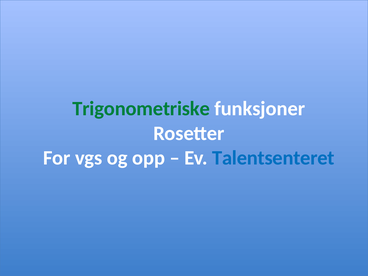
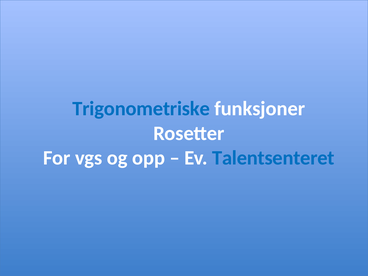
Trigonometriske colour: green -> blue
